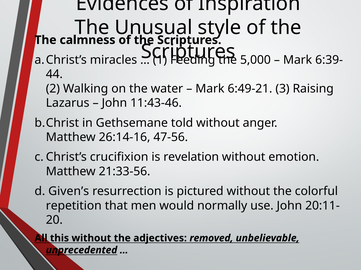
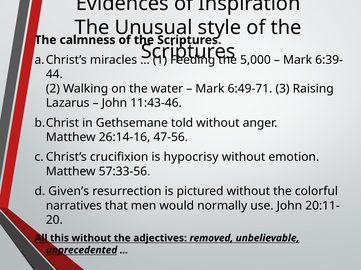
6:49-21: 6:49-21 -> 6:49-71
revelation: revelation -> hypocrisy
21:33-56: 21:33-56 -> 57:33-56
repetition: repetition -> narratives
